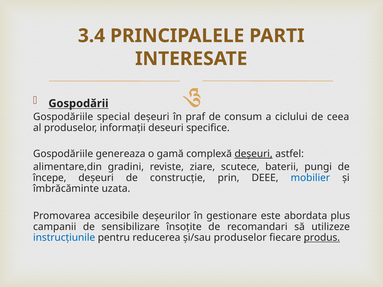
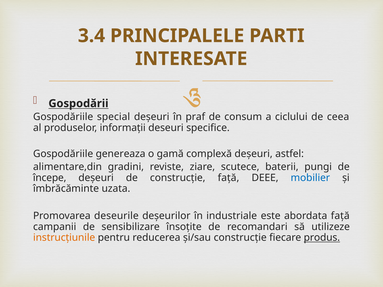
deșeuri at (254, 154) underline: present -> none
construcție prin: prin -> față
accesibile: accesibile -> deseurile
gestionare: gestionare -> industriale
abordata plus: plus -> față
instrucțiunile colour: blue -> orange
și/sau produselor: produselor -> construcție
